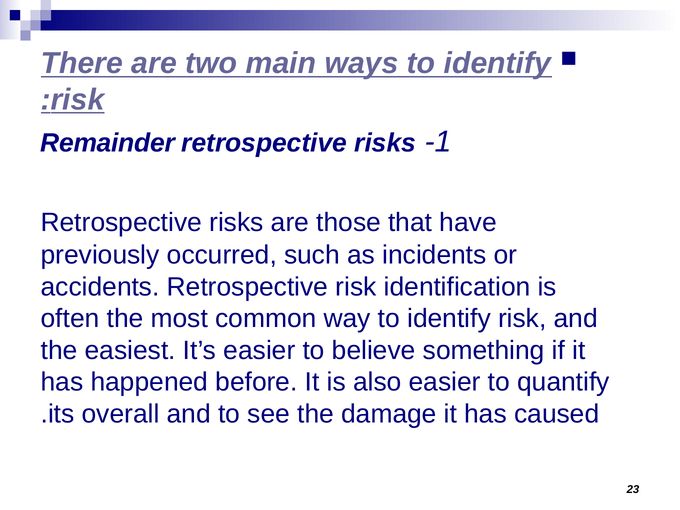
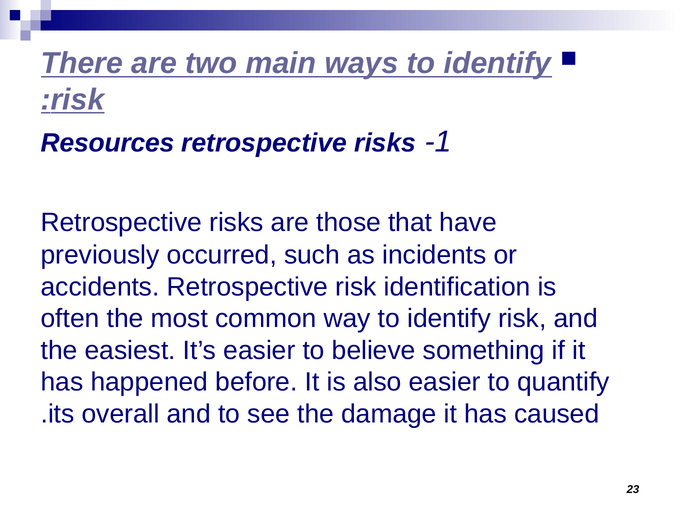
Remainder: Remainder -> Resources
